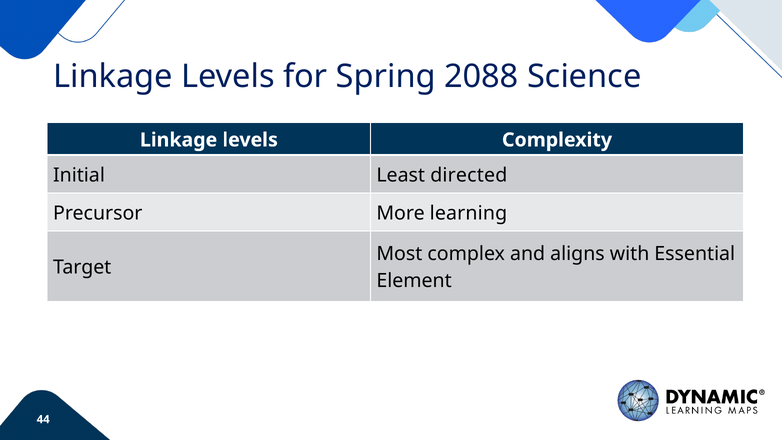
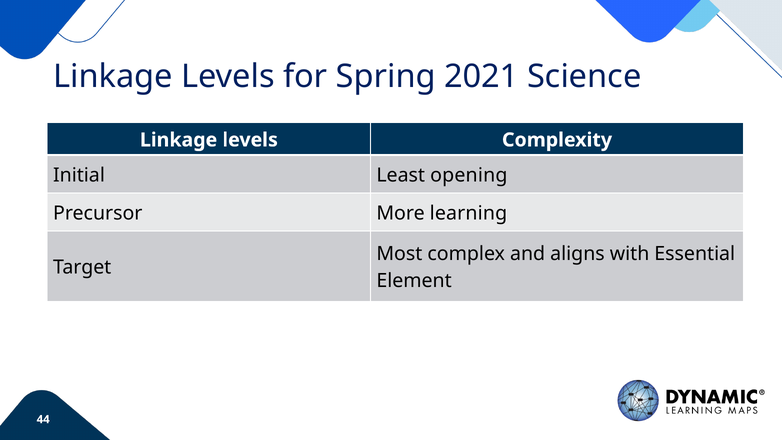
2088: 2088 -> 2021
directed: directed -> opening
